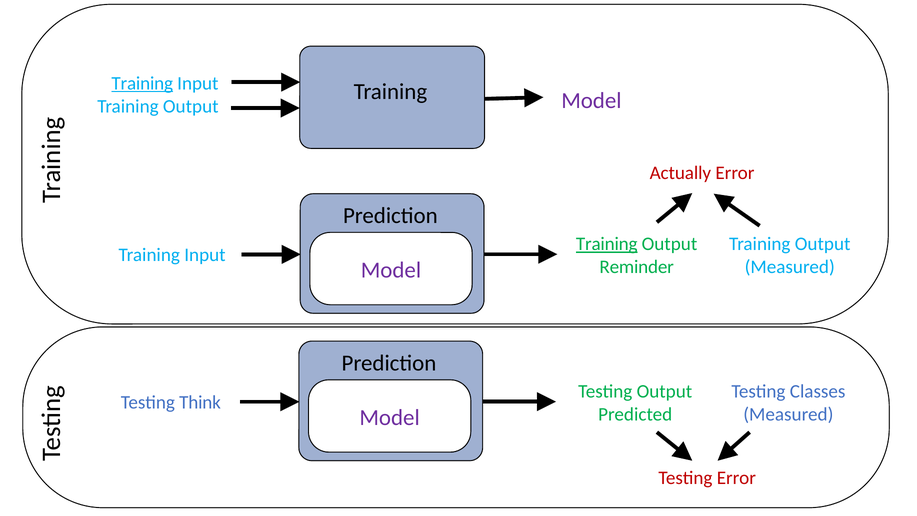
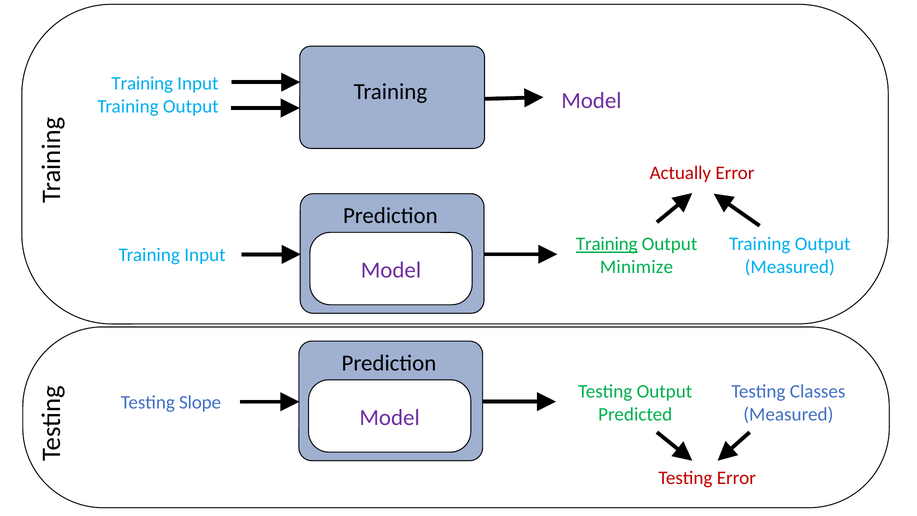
Training at (142, 83) underline: present -> none
Reminder: Reminder -> Minimize
Think: Think -> Slope
